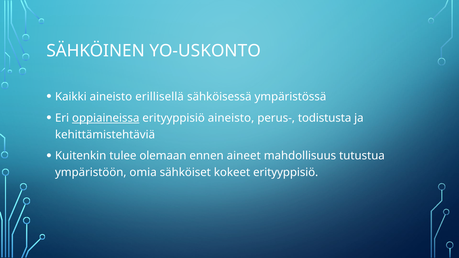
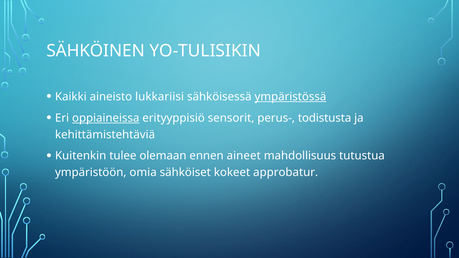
YO-USKONTO: YO-USKONTO -> YO-TULISIKIN
erillisellä: erillisellä -> lukkariisi
ympäristössä underline: none -> present
erityyppisiö aineisto: aineisto -> sensorit
kokeet erityyppisiö: erityyppisiö -> approbatur
